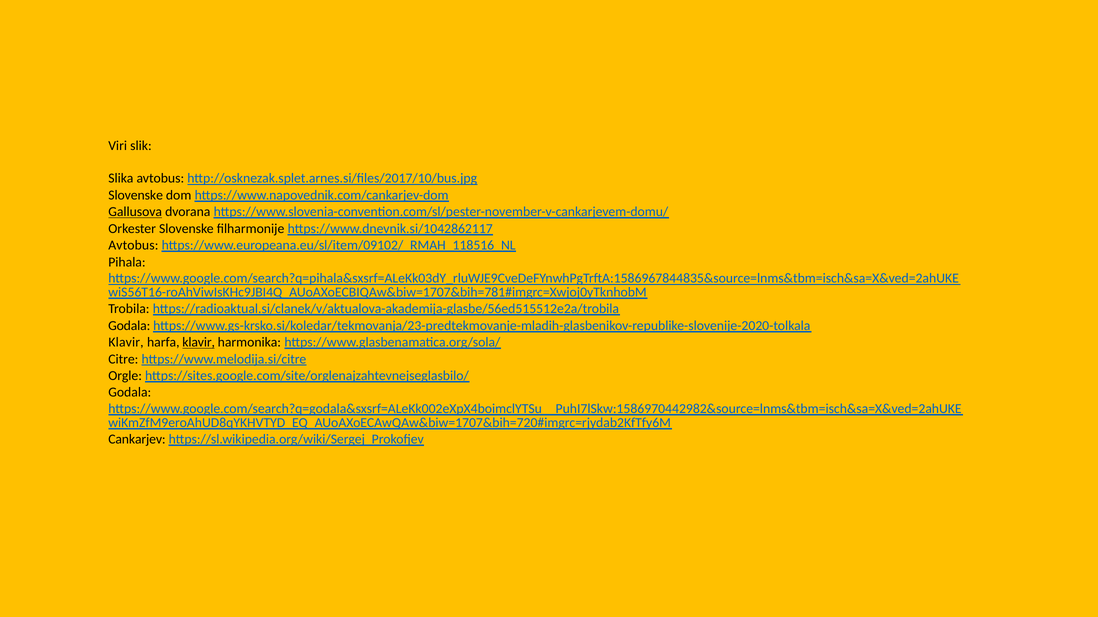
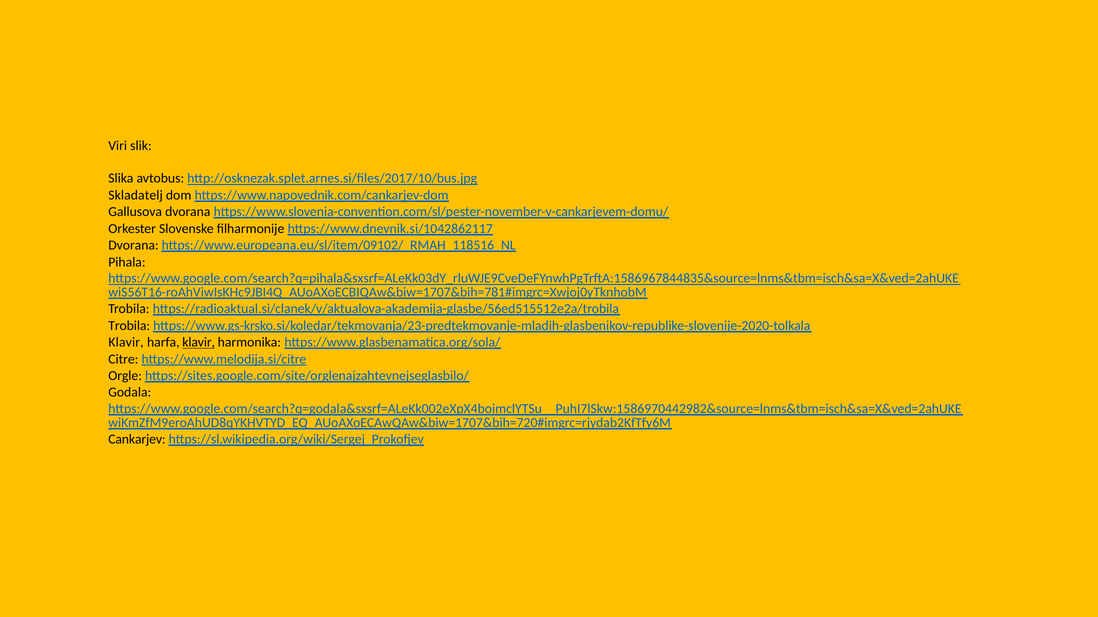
Slovenske at (136, 195): Slovenske -> Skladatelj
Gallusova underline: present -> none
Avtobus at (133, 246): Avtobus -> Dvorana
Godala at (129, 326): Godala -> Trobila
